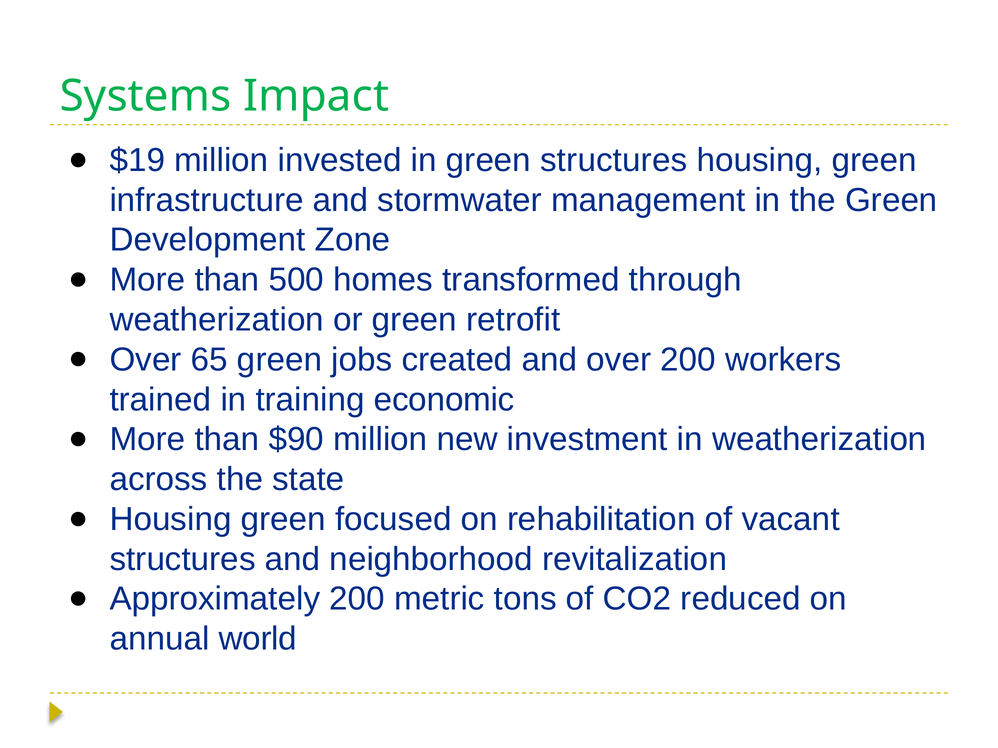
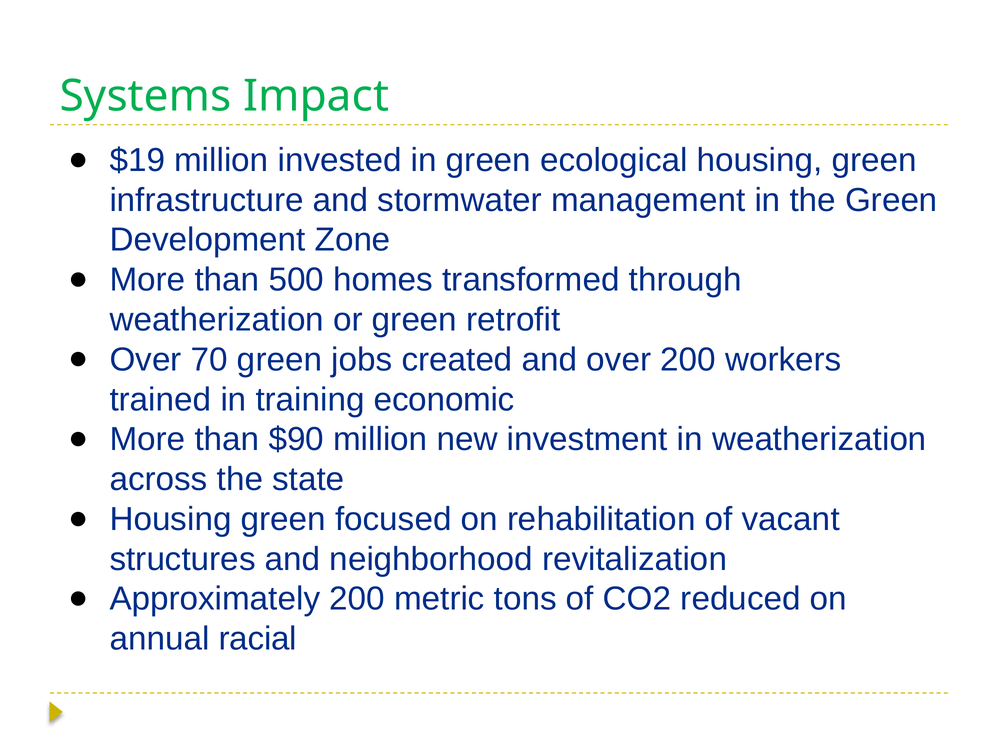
green structures: structures -> ecological
65: 65 -> 70
world: world -> racial
